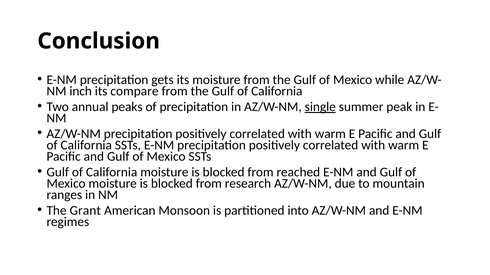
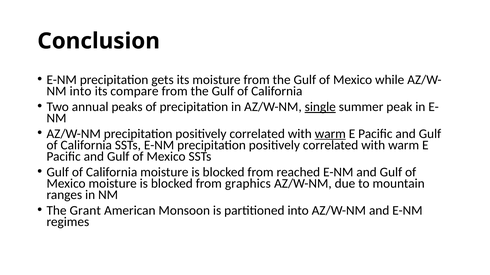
NM inch: inch -> into
warm at (330, 134) underline: none -> present
research: research -> graphics
